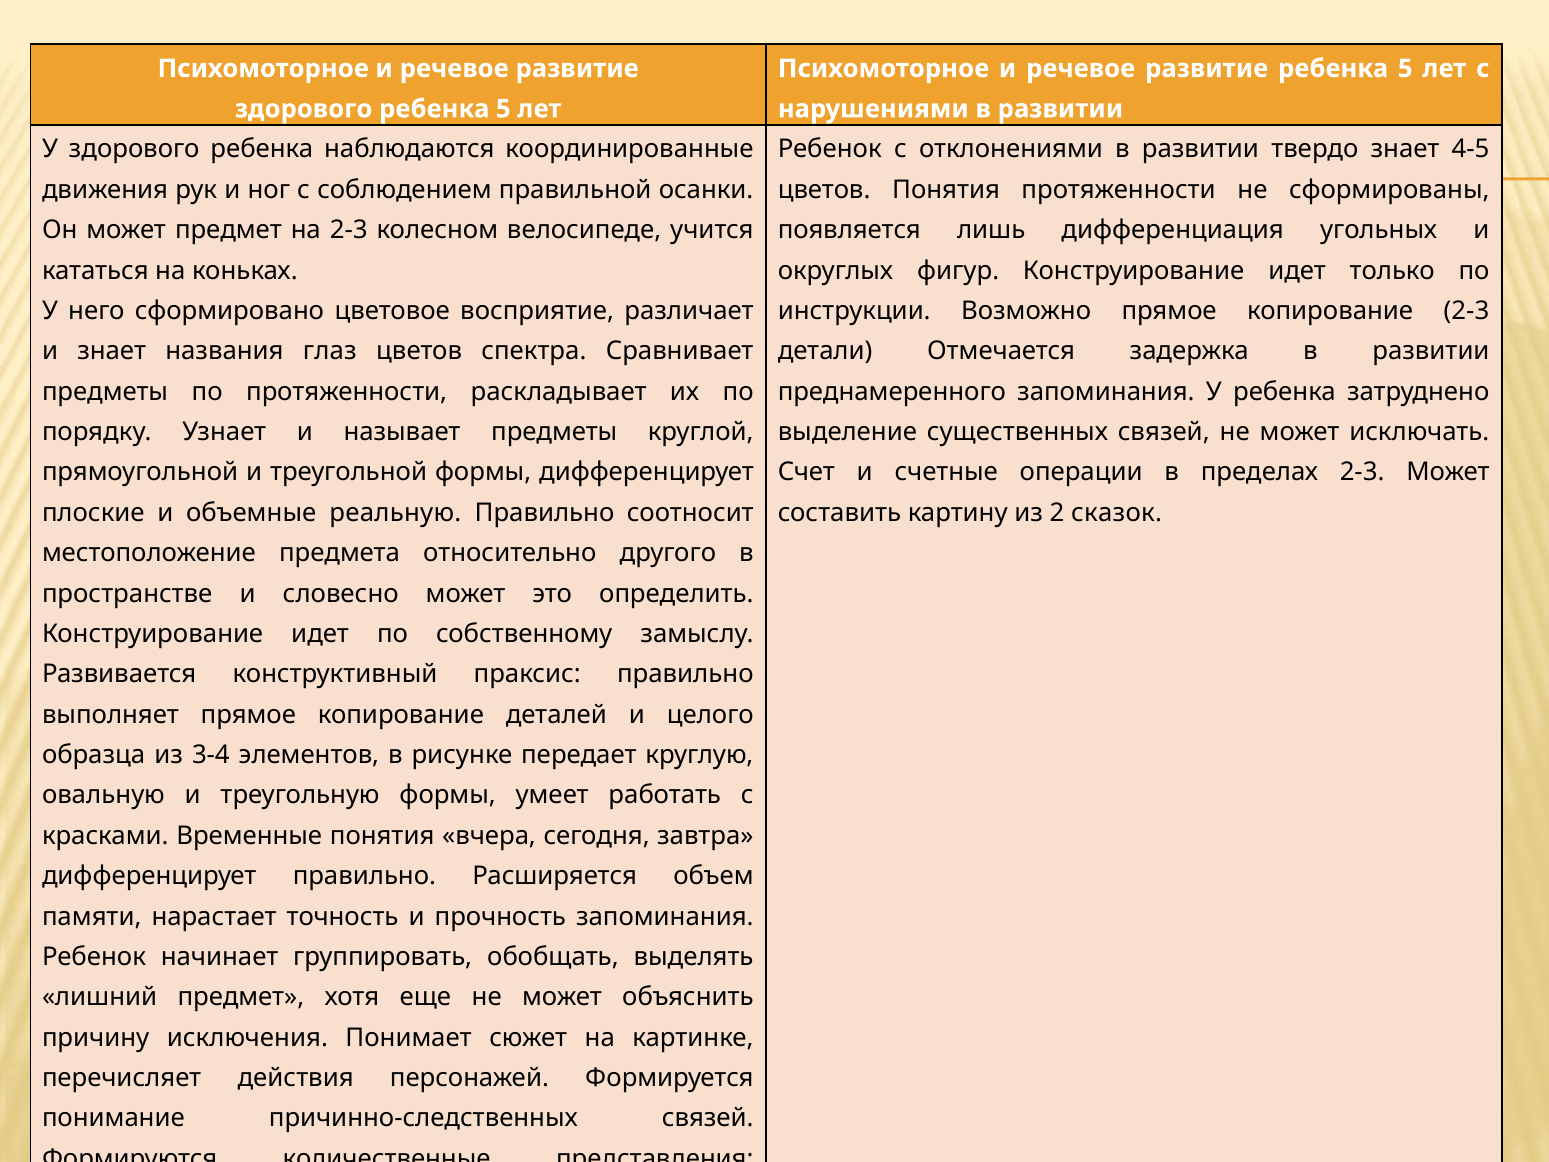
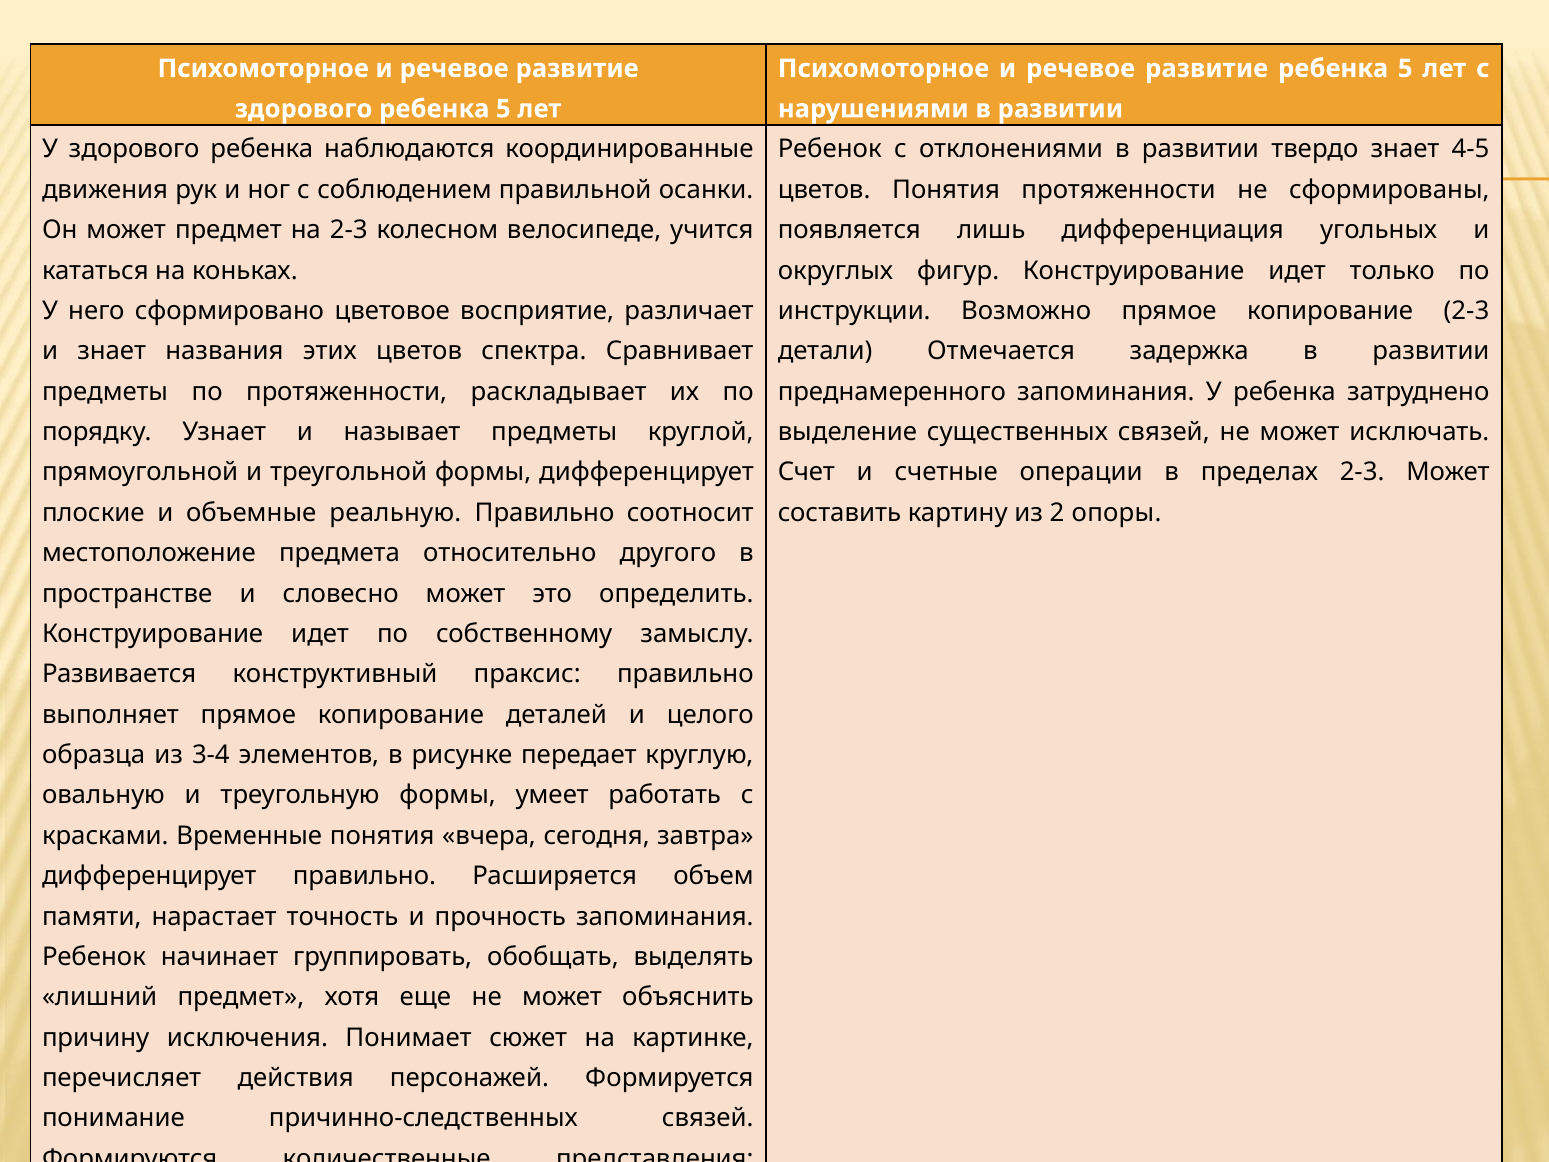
глаз: глаз -> этих
сказок: сказок -> опоры
